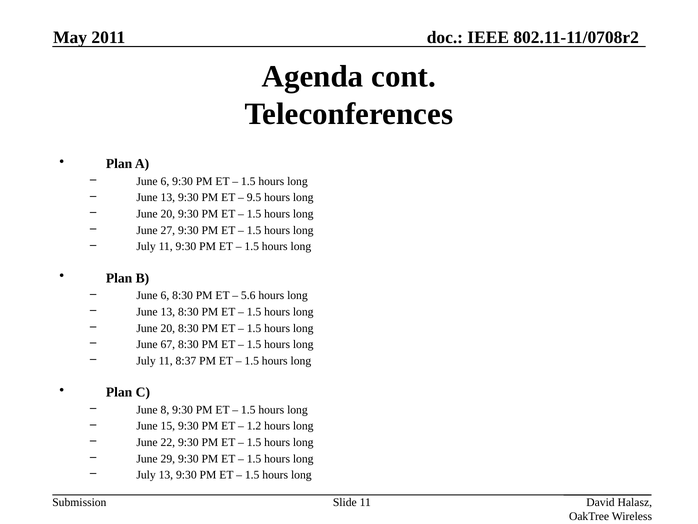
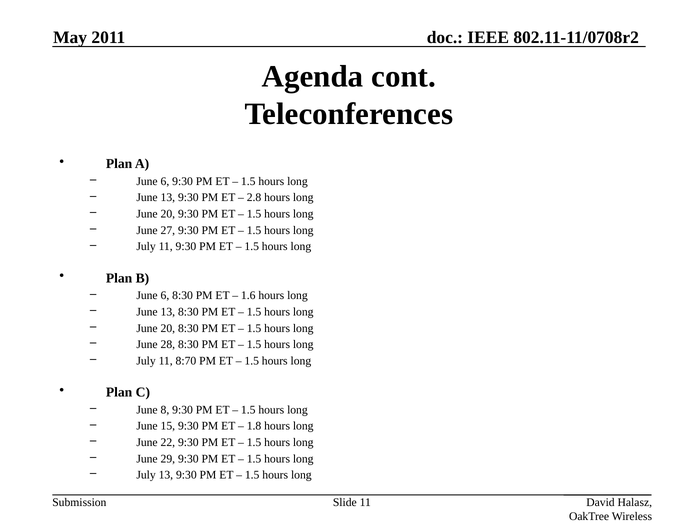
9.5: 9.5 -> 2.8
5.6: 5.6 -> 1.6
67: 67 -> 28
8:37: 8:37 -> 8:70
1.2: 1.2 -> 1.8
